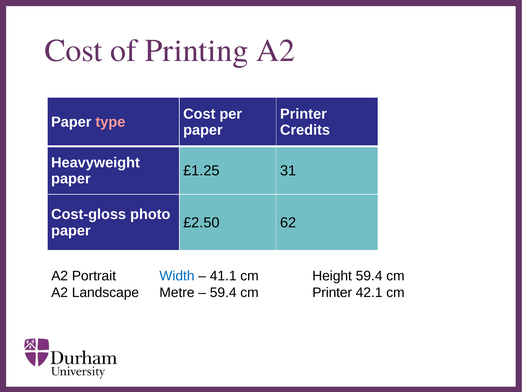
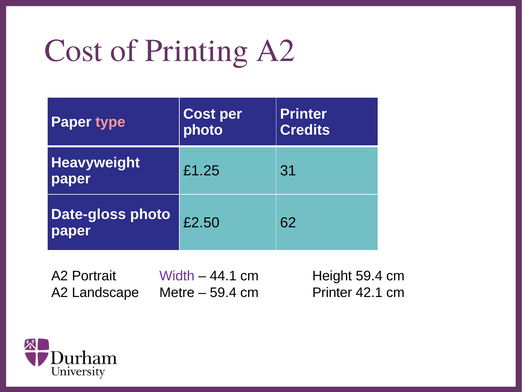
paper at (203, 130): paper -> photo
Cost-gloss: Cost-gloss -> Date-gloss
Width colour: blue -> purple
41.1: 41.1 -> 44.1
